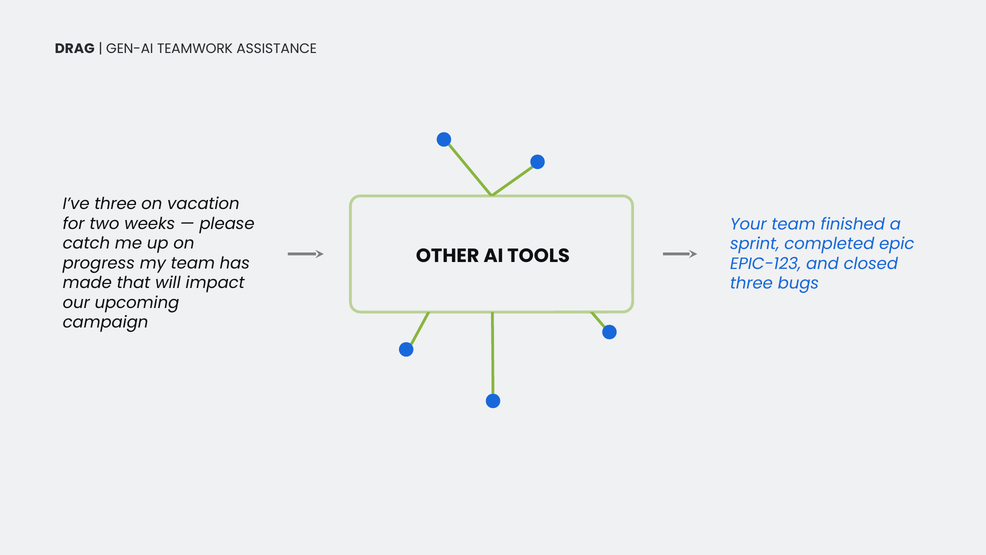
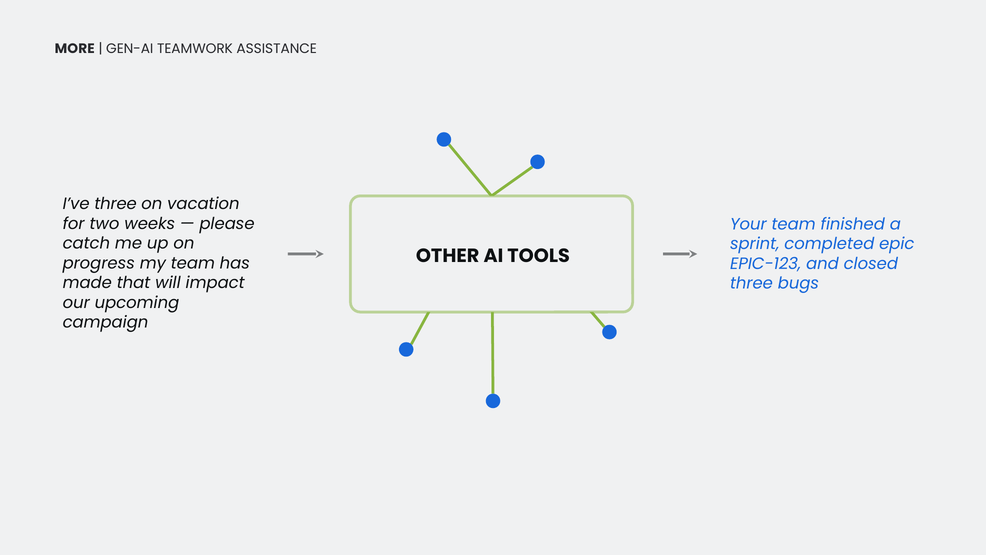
DRAG: DRAG -> MORE
